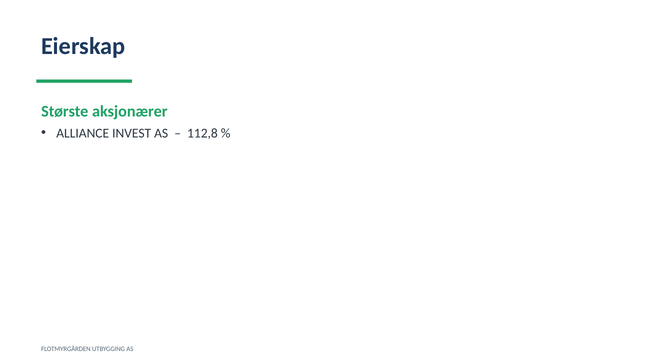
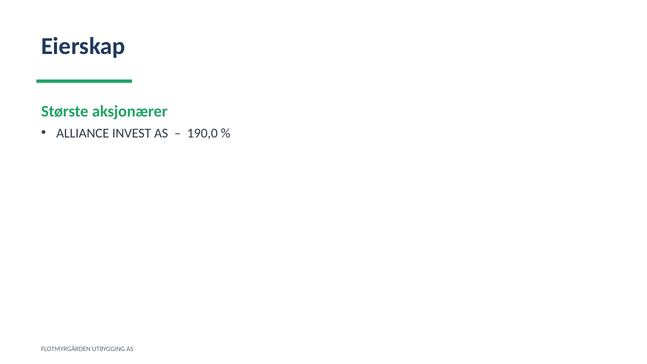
112,8: 112,8 -> 190,0
